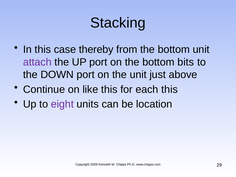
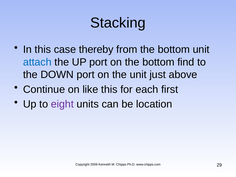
attach colour: purple -> blue
bits: bits -> find
each this: this -> first
